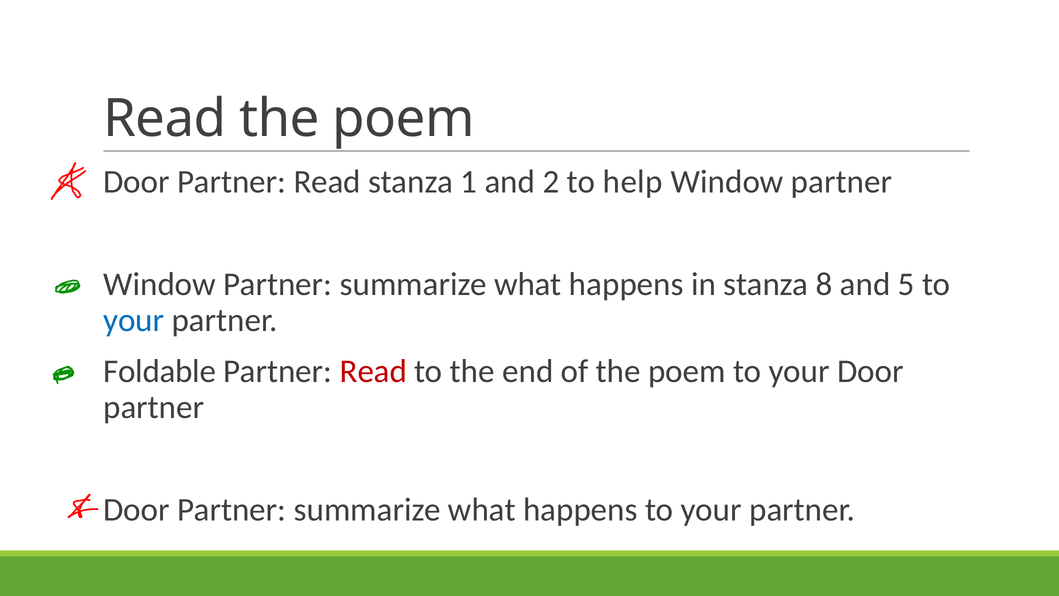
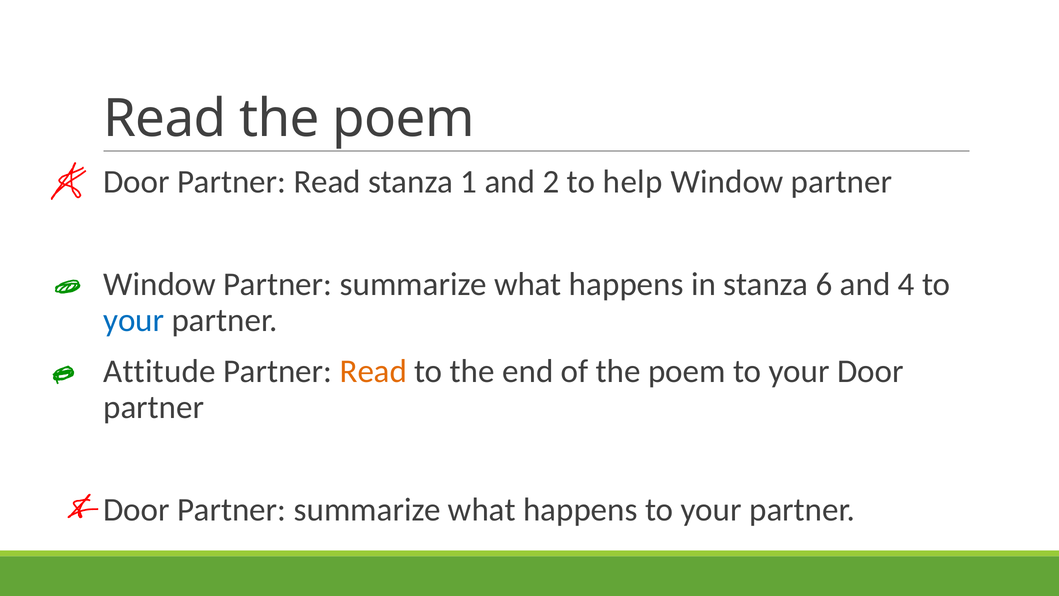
8: 8 -> 6
5: 5 -> 4
Foldable: Foldable -> Attitude
Read at (373, 371) colour: red -> orange
